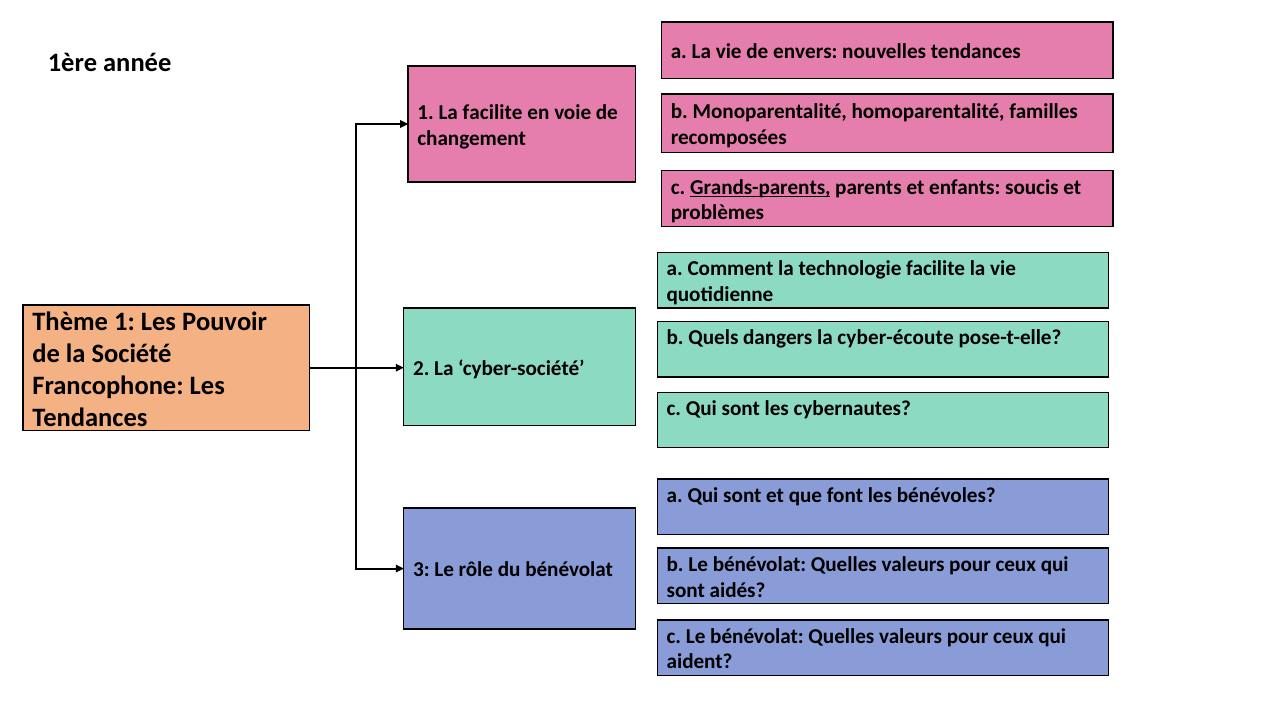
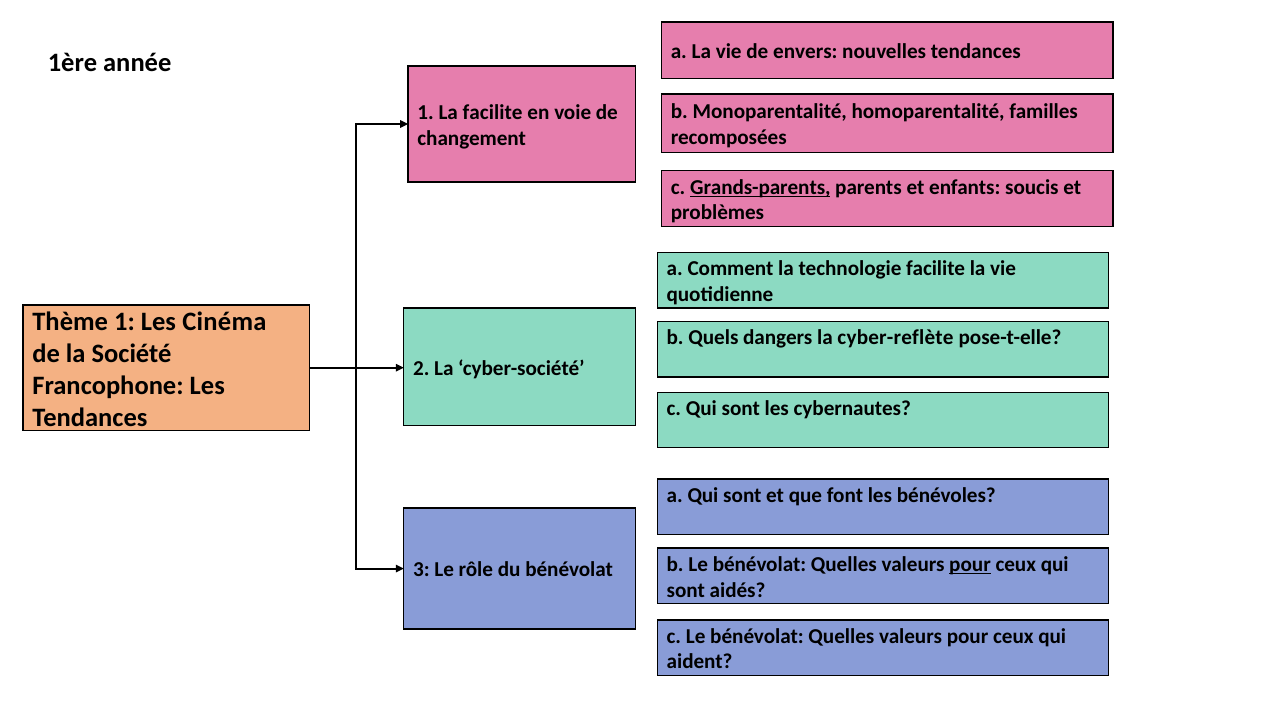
Pouvoir: Pouvoir -> Cinéma
cyber-écoute: cyber-écoute -> cyber-reflète
pour at (970, 564) underline: none -> present
